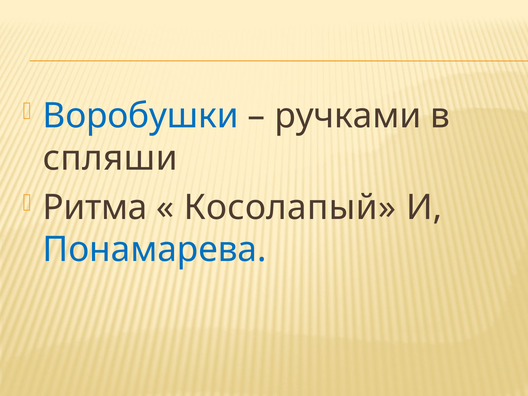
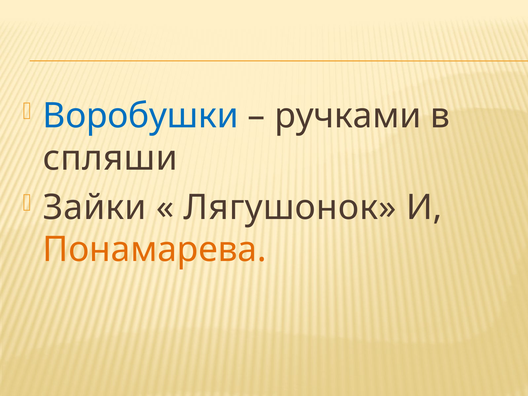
Ритма: Ритма -> Зайки
Косолапый: Косолапый -> Лягушонок
Понамарева colour: blue -> orange
